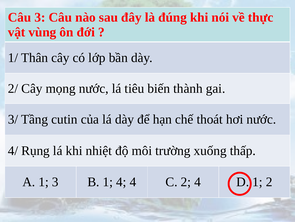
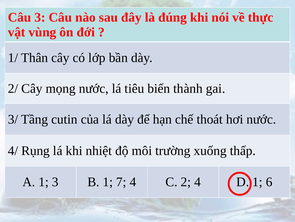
1 4: 4 -> 7
1 2: 2 -> 6
